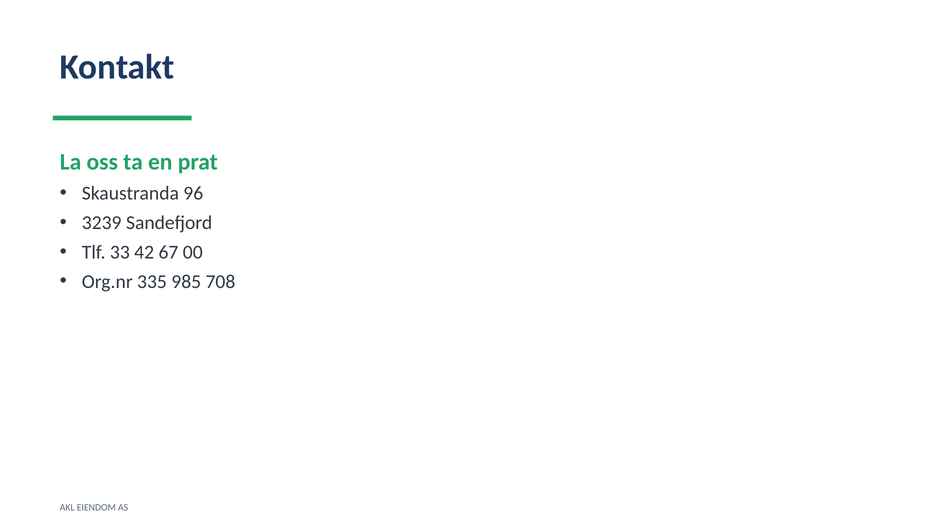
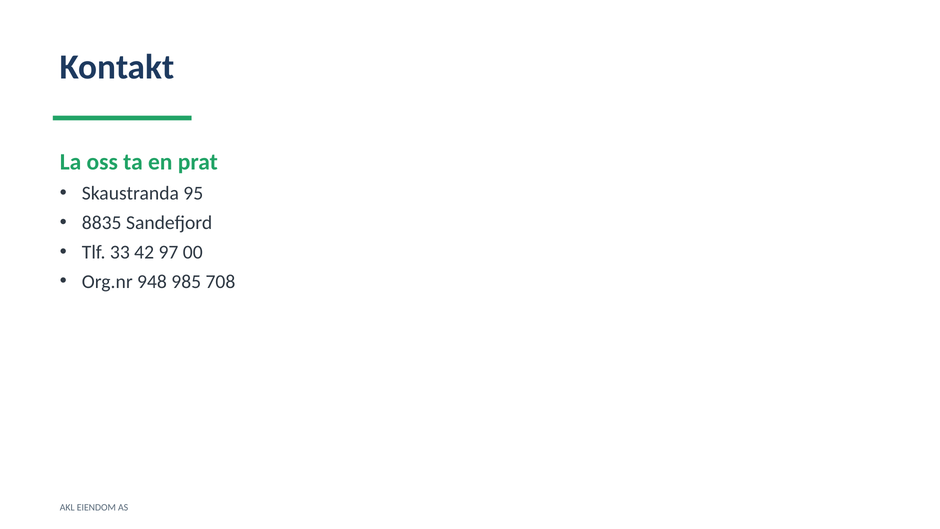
96: 96 -> 95
3239: 3239 -> 8835
67: 67 -> 97
335: 335 -> 948
